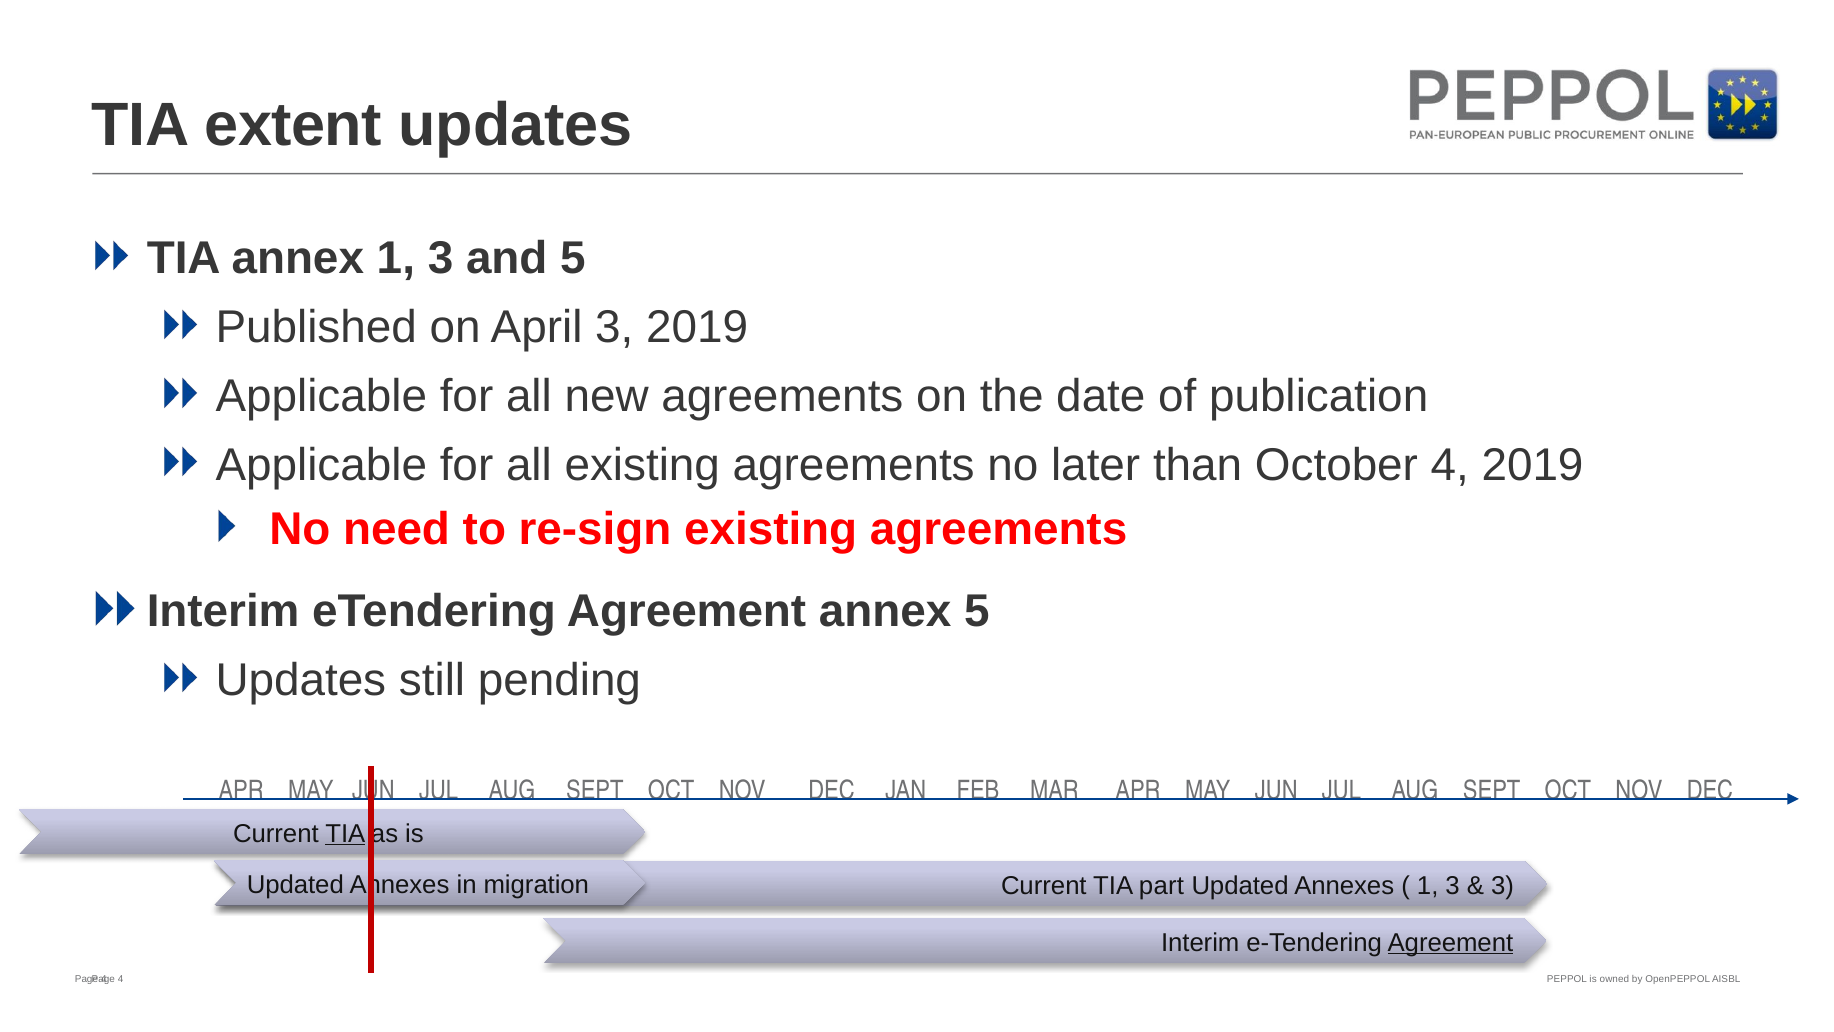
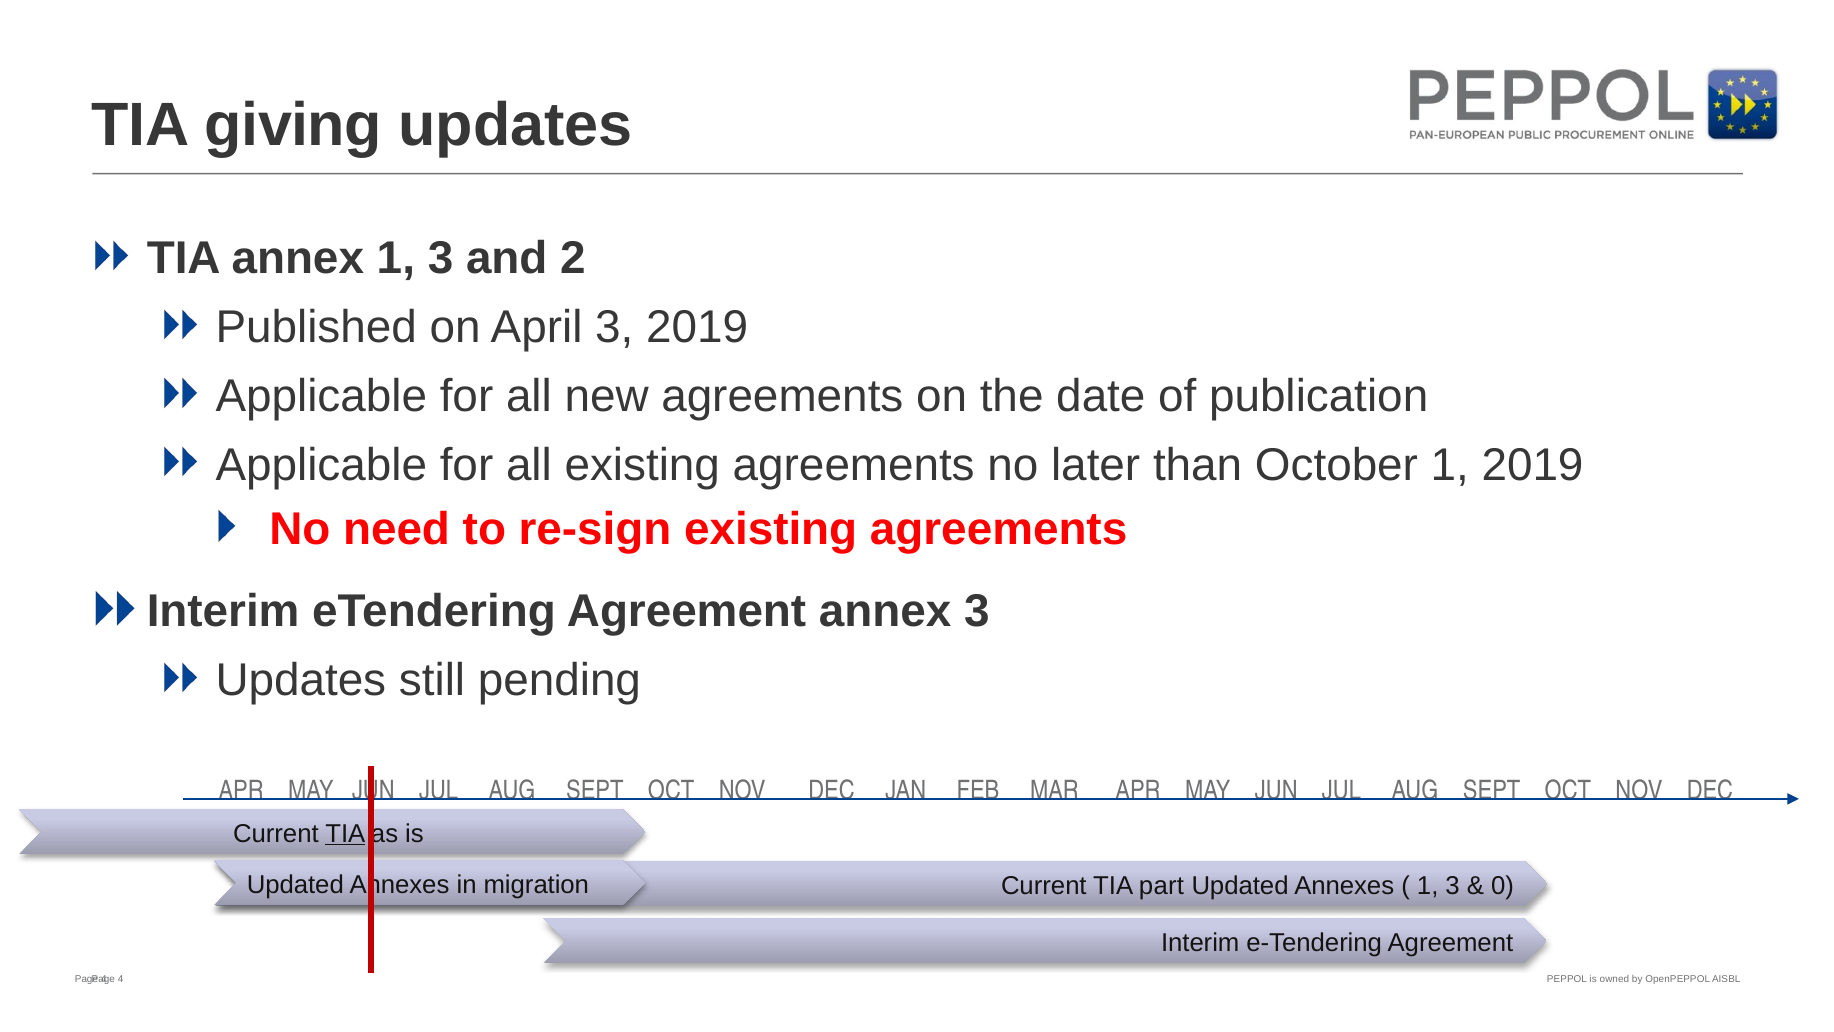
extent: extent -> giving
and 5: 5 -> 2
October 4: 4 -> 1
annex 5: 5 -> 3
3 at (1502, 885): 3 -> 0
Agreement at (1450, 942) underline: present -> none
